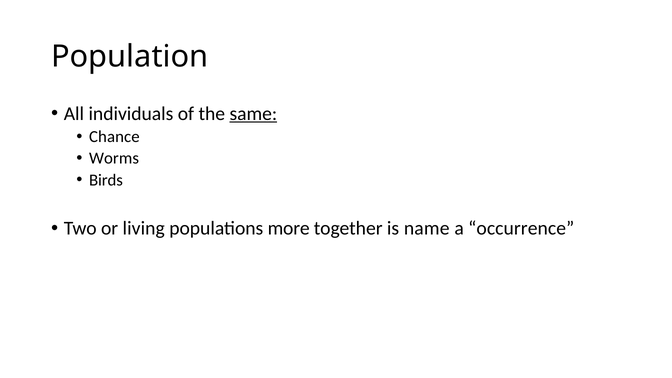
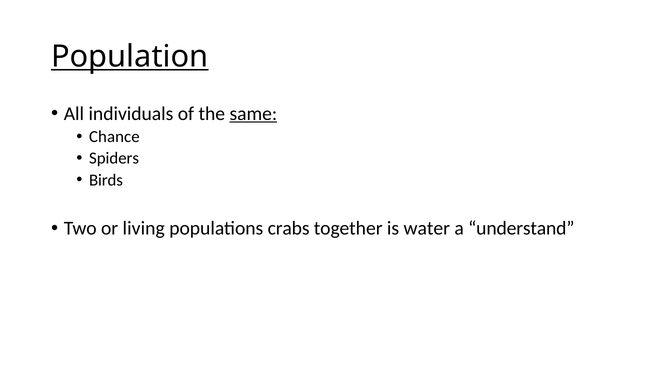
Population underline: none -> present
Worms: Worms -> Spiders
more: more -> crabs
name: name -> water
occurrence: occurrence -> understand
